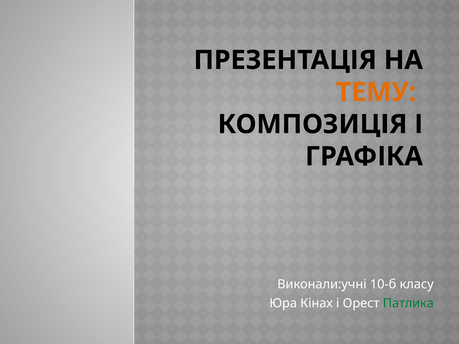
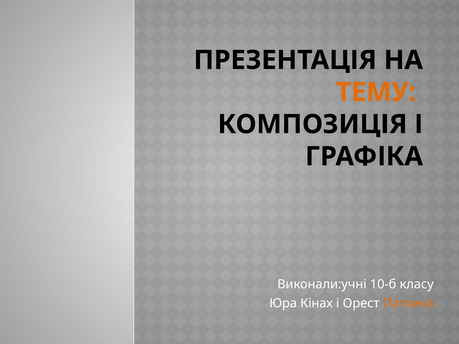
Патлика colour: green -> orange
